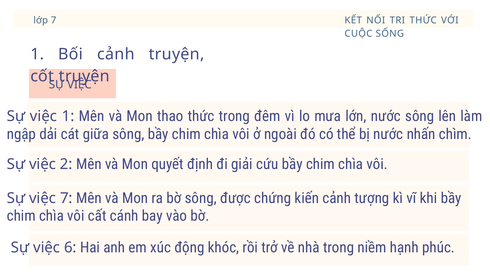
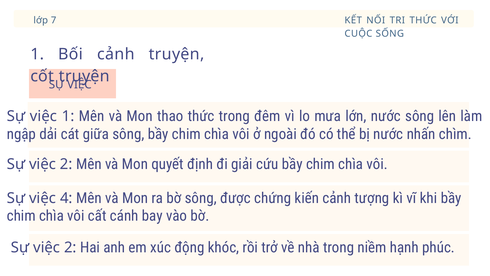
việc 7: 7 -> 4
6 at (70, 247): 6 -> 2
